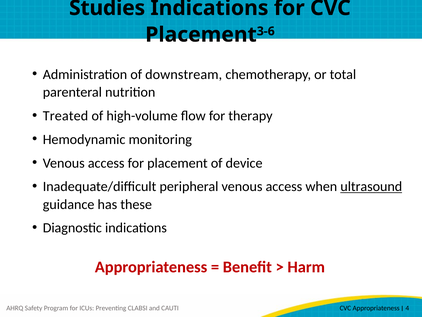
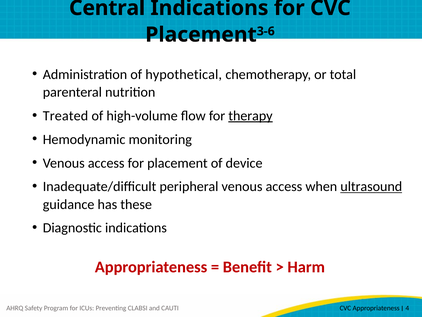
Studies: Studies -> Central
downstream: downstream -> hypothetical
therapy underline: none -> present
